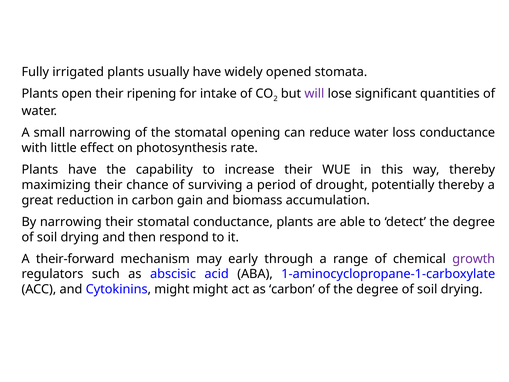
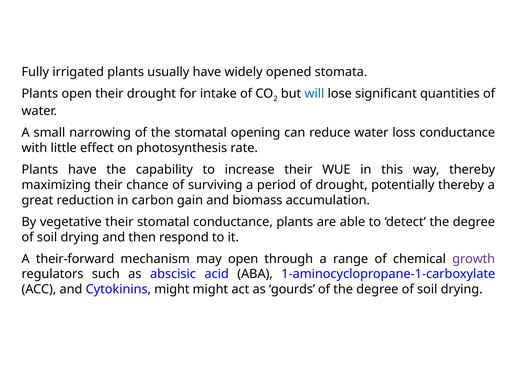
their ripening: ripening -> drought
will colour: purple -> blue
By narrowing: narrowing -> vegetative
may early: early -> open
as carbon: carbon -> gourds
